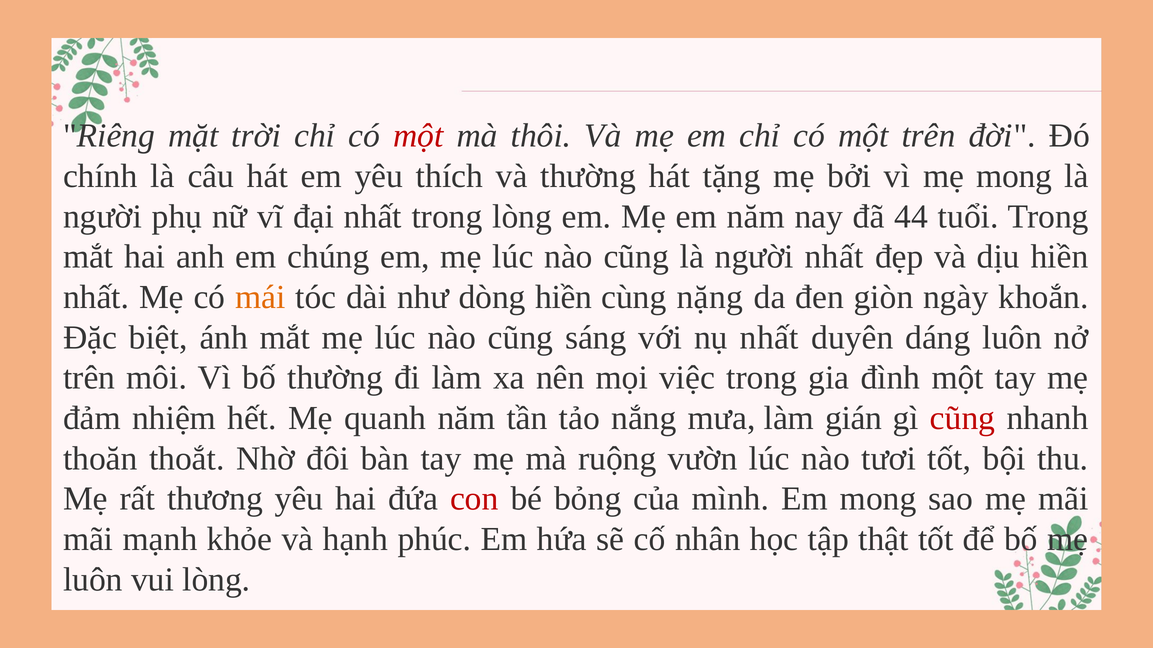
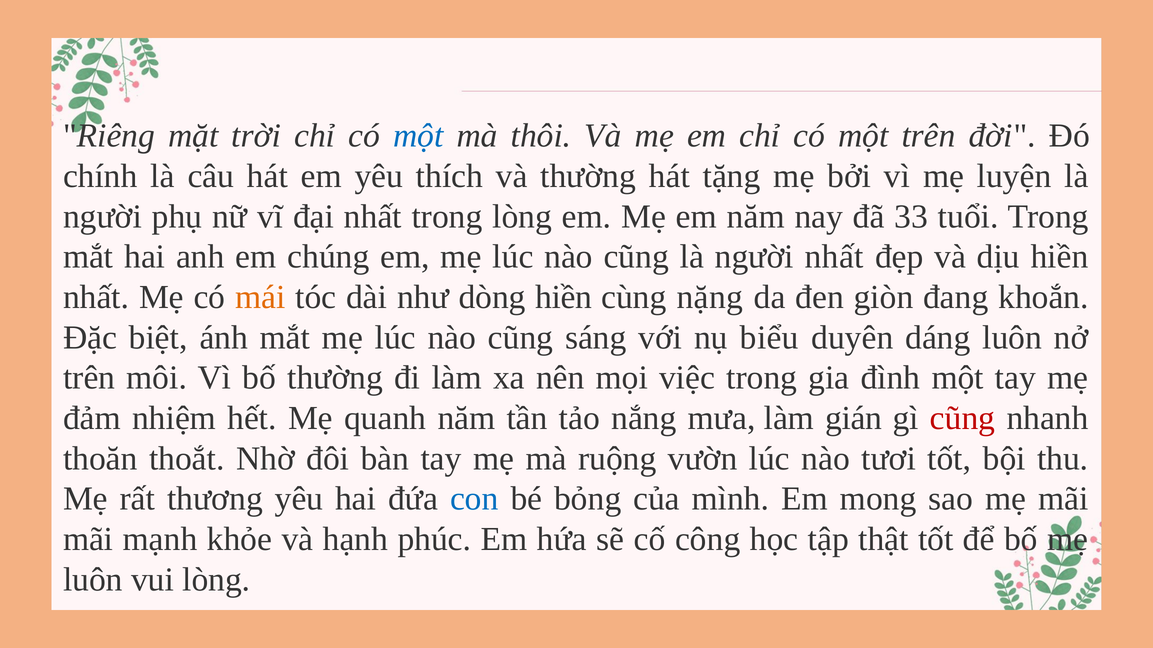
một at (418, 136) colour: red -> blue
mẹ mong: mong -> luyện
44: 44 -> 33
ngày: ngày -> đang
nụ nhất: nhất -> biểu
con colour: red -> blue
nhân: nhân -> công
